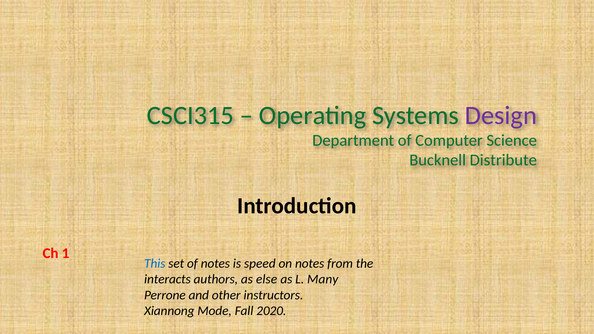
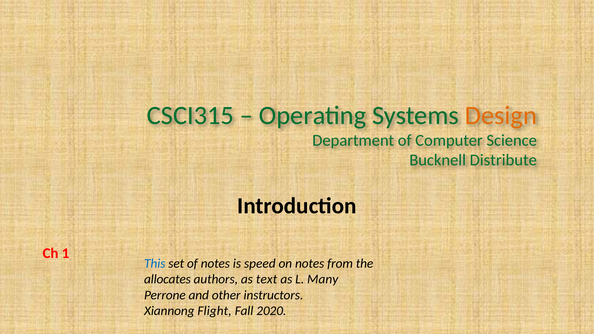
Design colour: purple -> orange
interacts: interacts -> allocates
else: else -> text
Mode: Mode -> Flight
